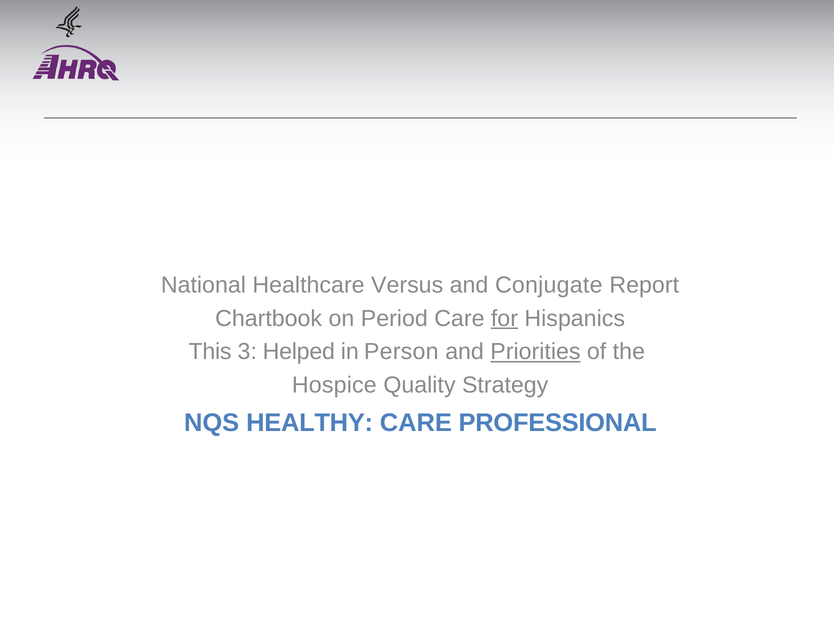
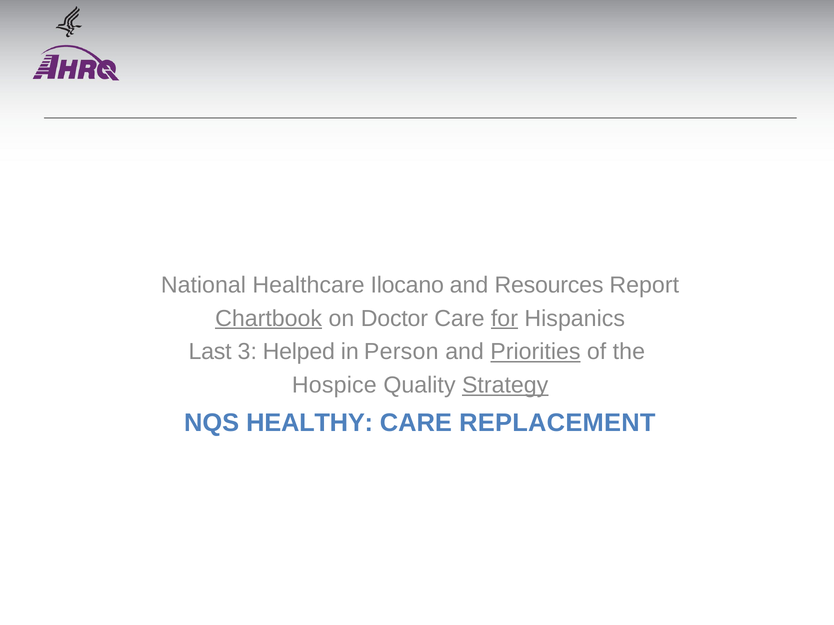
Versus: Versus -> Ilocano
Conjugate: Conjugate -> Resources
Chartbook underline: none -> present
Period: Period -> Doctor
This: This -> Last
Strategy underline: none -> present
PROFESSIONAL: PROFESSIONAL -> REPLACEMENT
